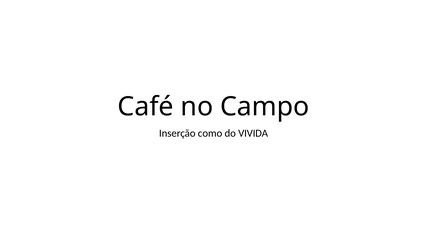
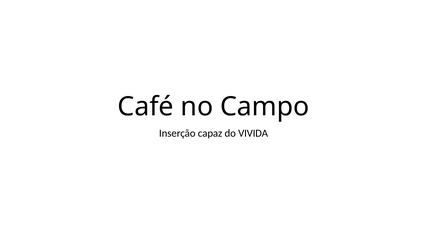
como: como -> capaz
